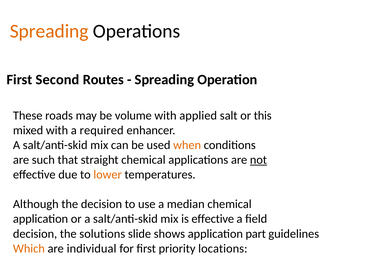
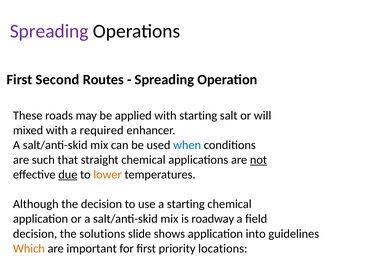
Spreading at (49, 31) colour: orange -> purple
volume: volume -> applied
with applied: applied -> starting
this: this -> will
when colour: orange -> blue
due underline: none -> present
a median: median -> starting
is effective: effective -> roadway
part: part -> into
individual: individual -> important
